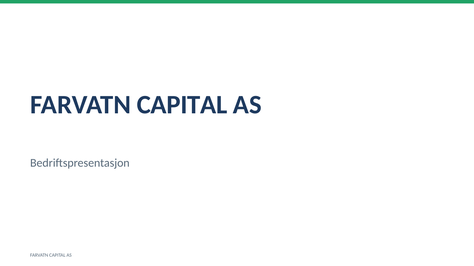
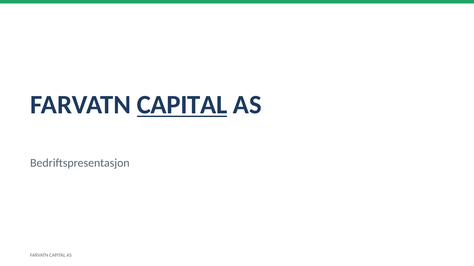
CAPITAL at (182, 105) underline: none -> present
